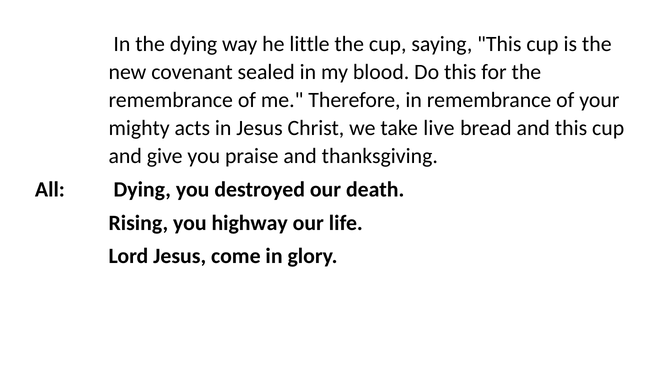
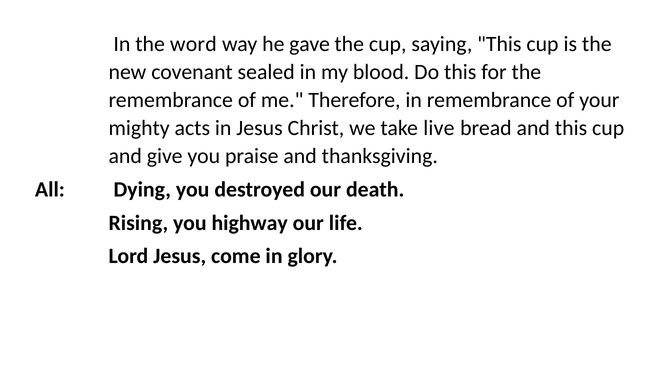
the dying: dying -> word
little: little -> gave
